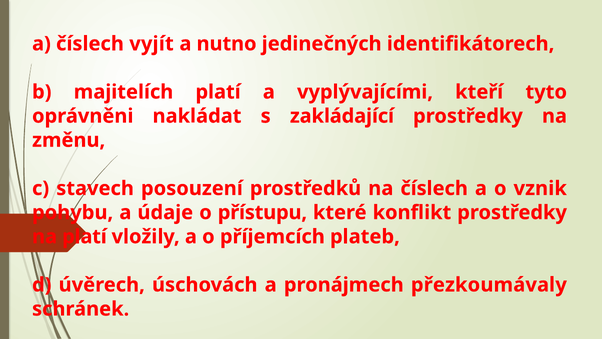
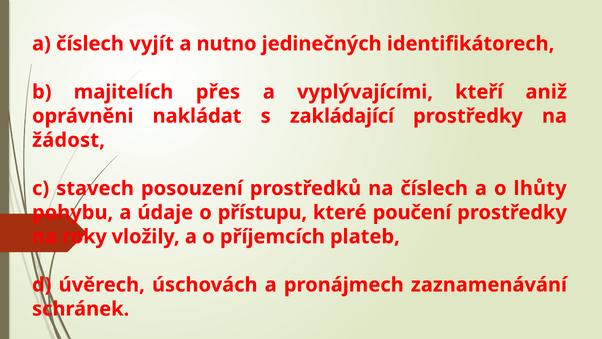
majitelích platí: platí -> přes
tyto: tyto -> aniž
změnu: změnu -> žádost
vznik: vznik -> lhůty
konflikt: konflikt -> poučení
na platí: platí -> roky
přezkoumávaly: přezkoumávaly -> zaznamenávání
